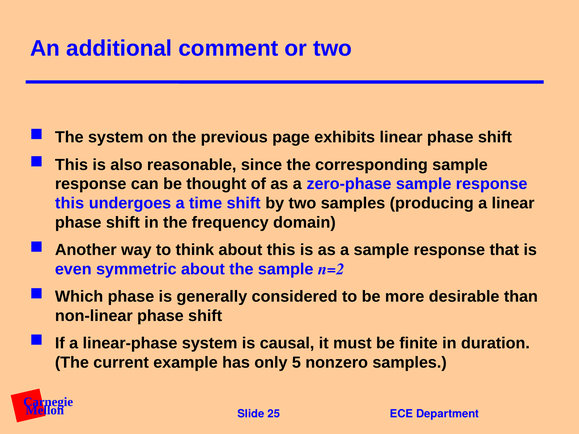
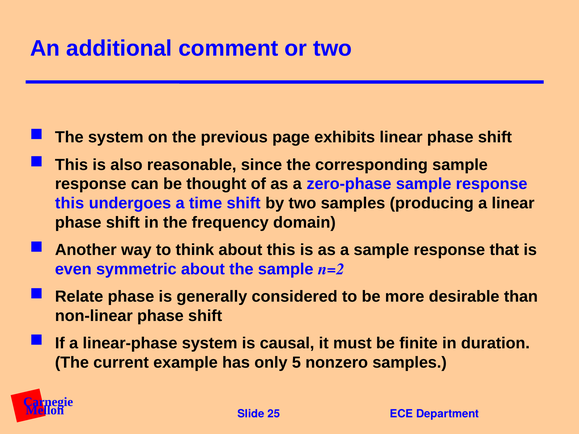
Which: Which -> Relate
